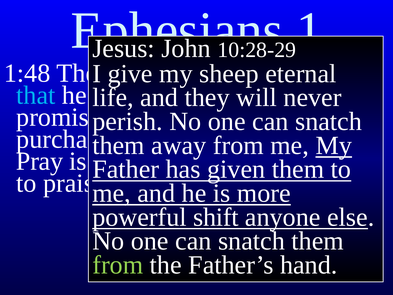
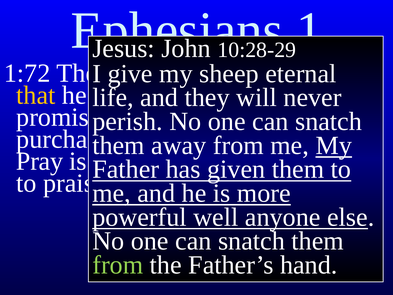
1:48: 1:48 -> 1:72
that at (36, 95) colour: light blue -> yellow
shift: shift -> well
